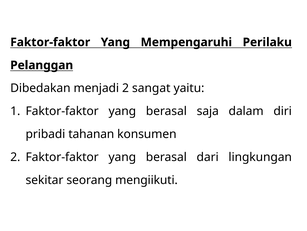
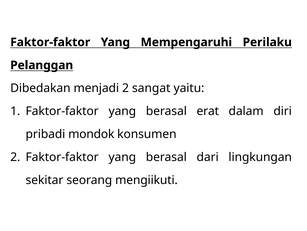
saja: saja -> erat
tahanan: tahanan -> mondok
